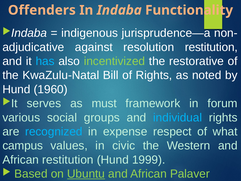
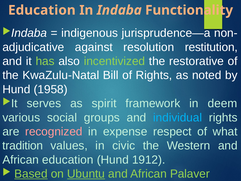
Offenders at (42, 10): Offenders -> Education
has colour: light blue -> light green
1960: 1960 -> 1958
must: must -> spirit
forum: forum -> deem
recognized colour: light blue -> pink
campus: campus -> tradition
African restitution: restitution -> education
1999: 1999 -> 1912
Based underline: none -> present
